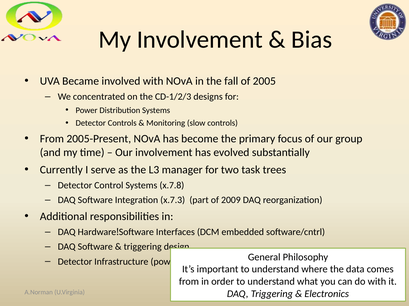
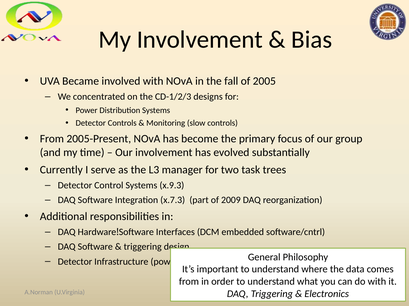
x.7.8: x.7.8 -> x.9.3
